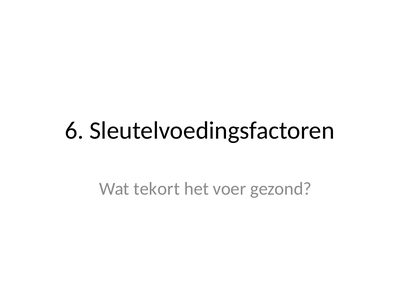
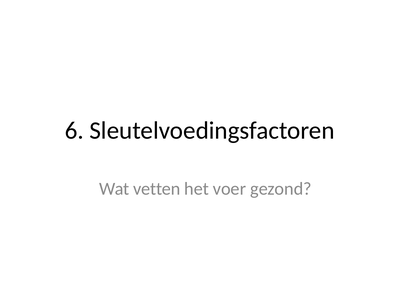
tekort: tekort -> vetten
